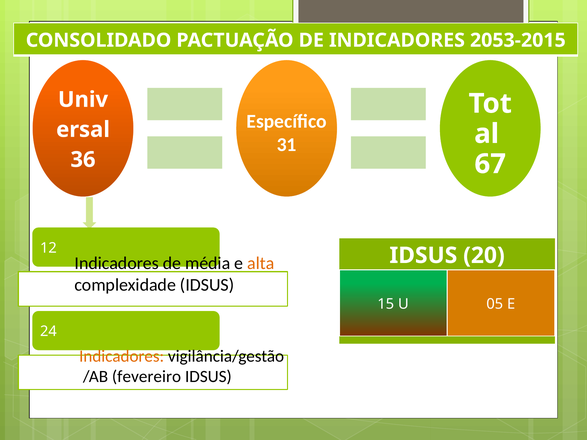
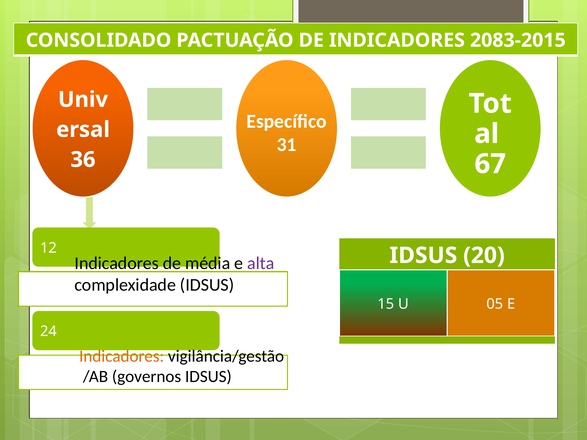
2053-2015: 2053-2015 -> 2083-2015
alta colour: orange -> purple
fevereiro: fevereiro -> governos
